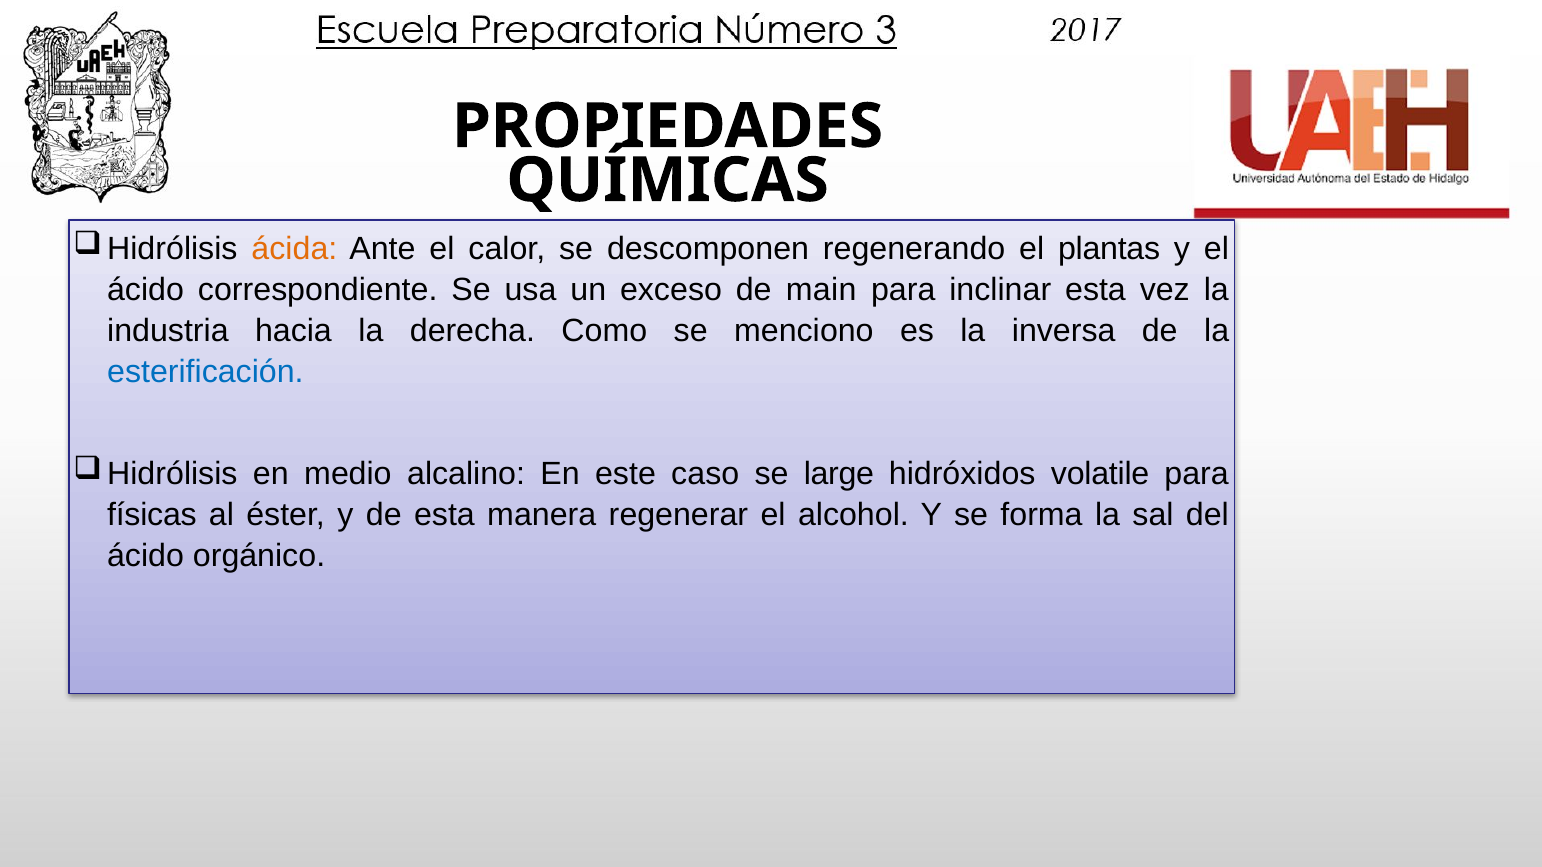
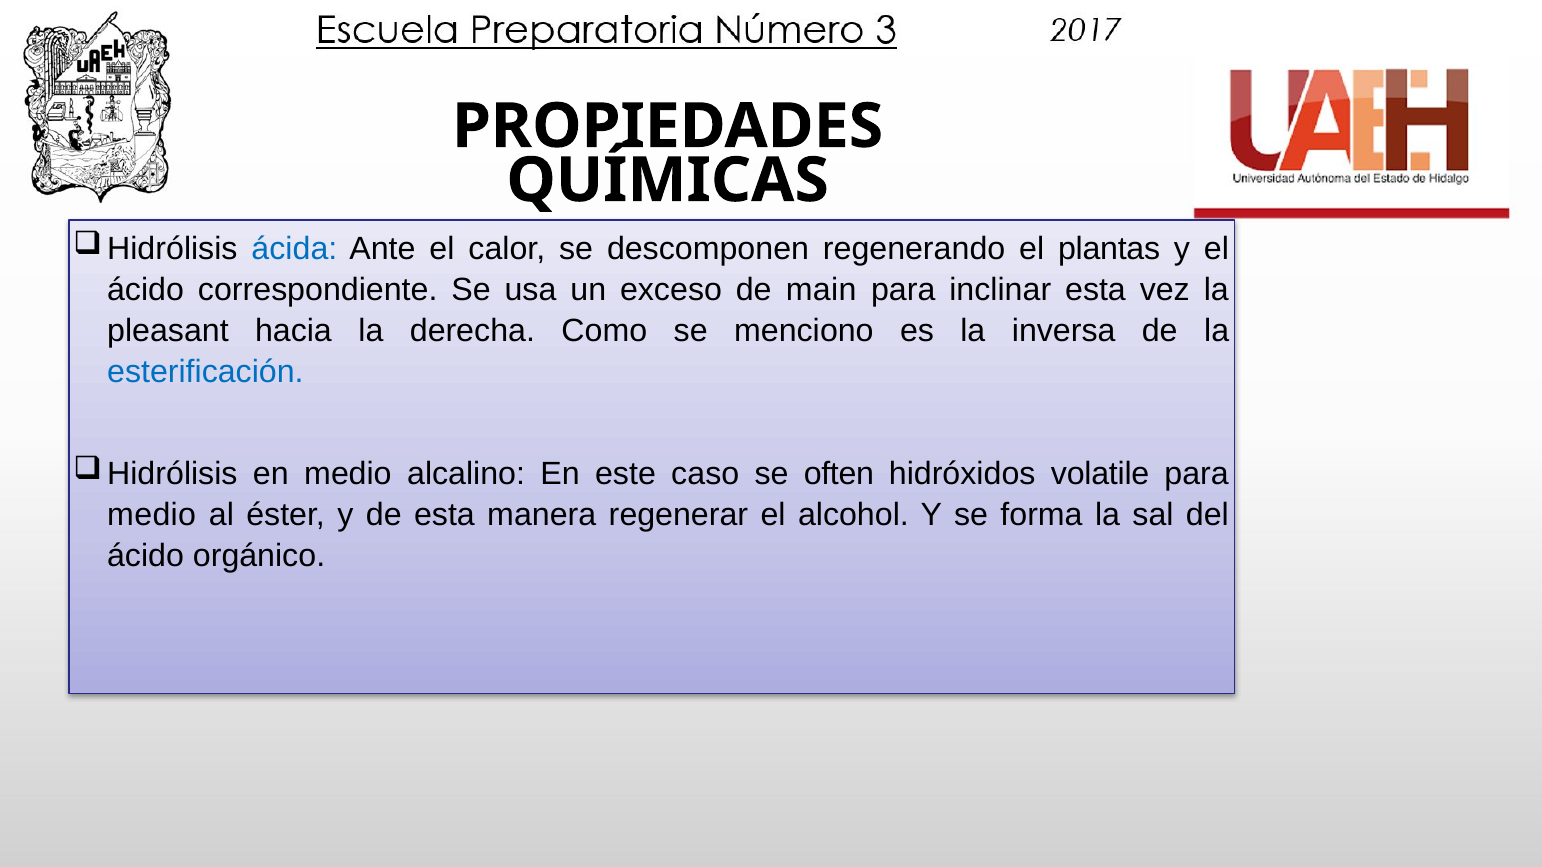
ácida colour: orange -> blue
industria: industria -> pleasant
large: large -> often
físicas at (152, 515): físicas -> medio
